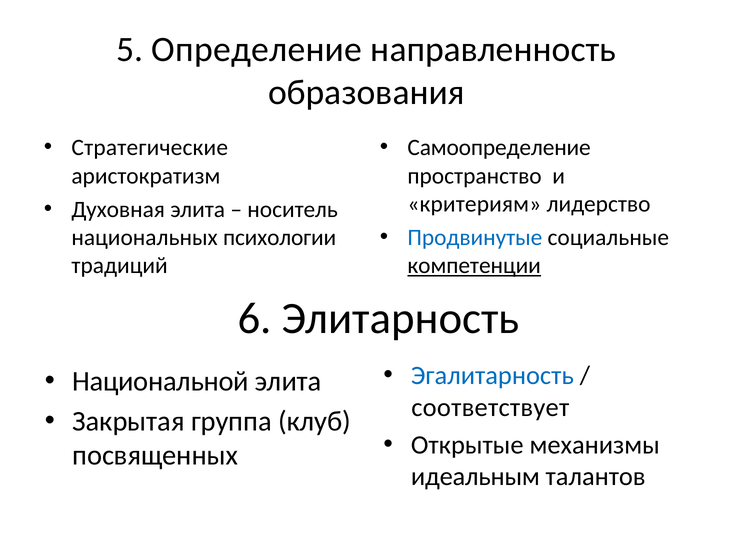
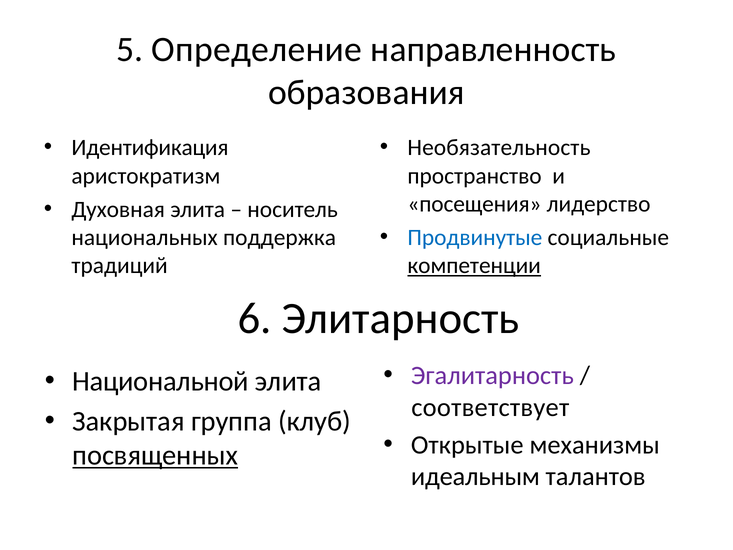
Стратегические: Стратегические -> Идентификация
Самоопределение: Самоопределение -> Необязательность
критериям: критериям -> посещения
психологии: психологии -> поддержка
Эгалитарность colour: blue -> purple
посвященных underline: none -> present
